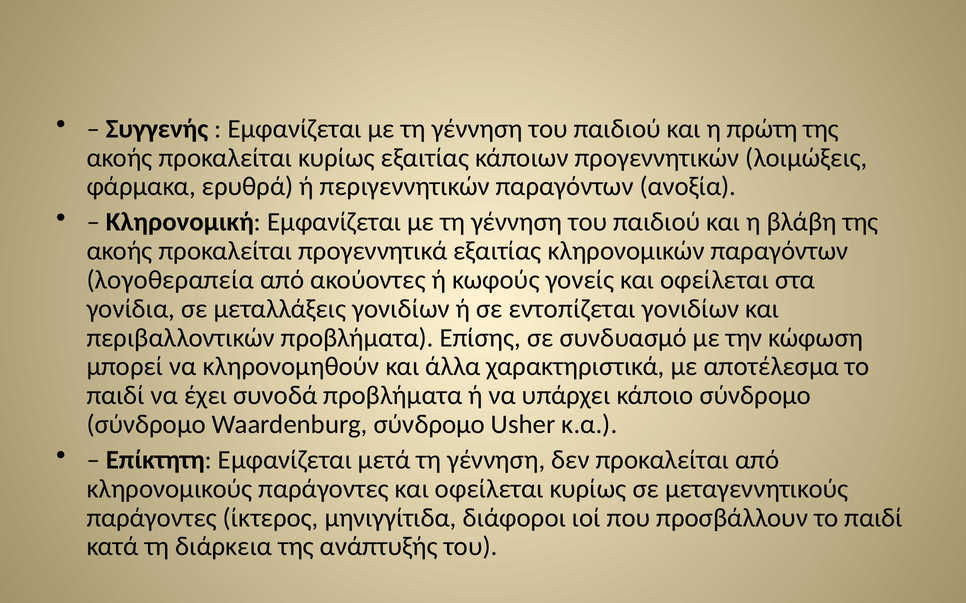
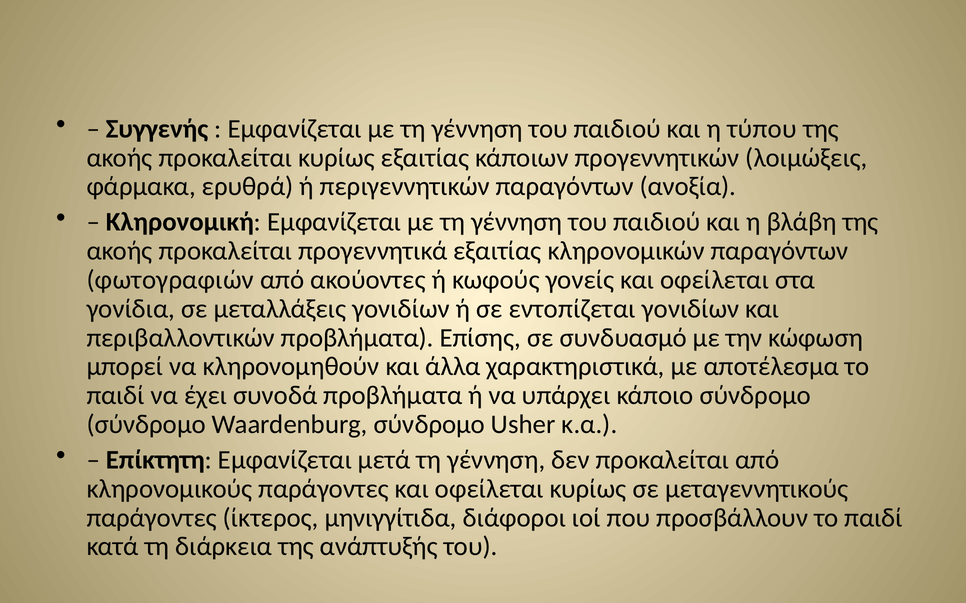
πρώτη: πρώτη -> τύπου
λογοθεραπεία: λογοθεραπεία -> φωτογραφιών
